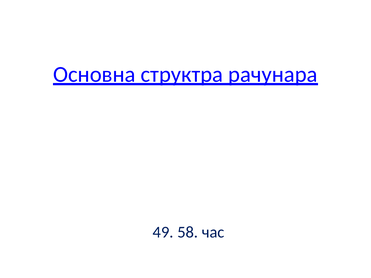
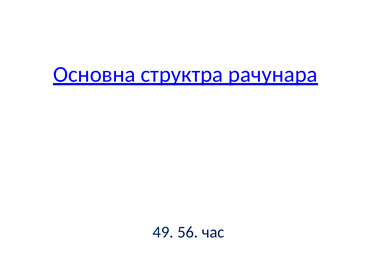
58: 58 -> 56
